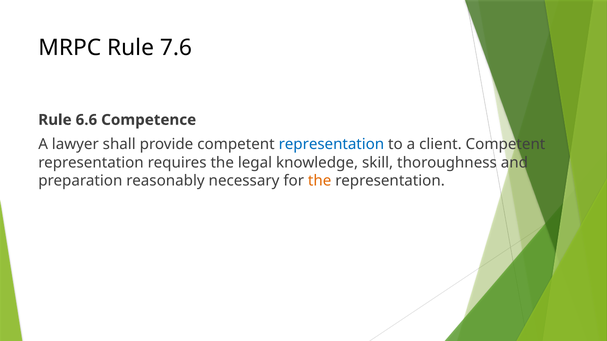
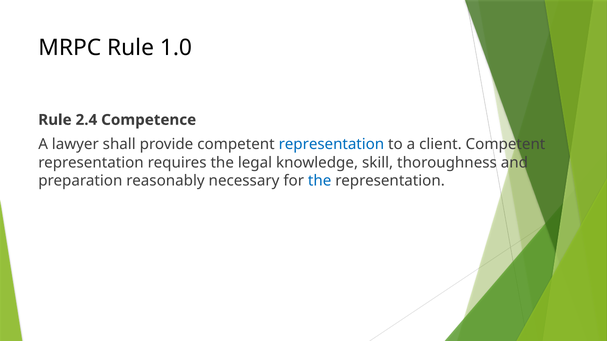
7.6: 7.6 -> 1.0
6.6: 6.6 -> 2.4
the at (320, 181) colour: orange -> blue
